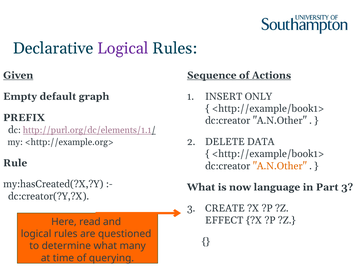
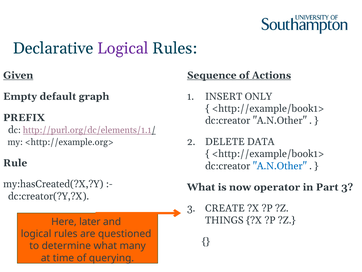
A.N.Other at (280, 166) colour: orange -> blue
language: language -> operator
EFFECT: EFFECT -> THINGS
read: read -> later
